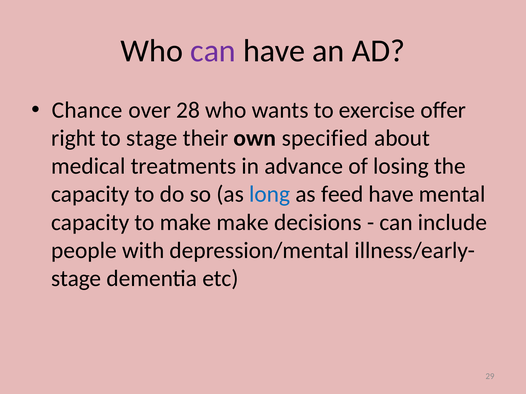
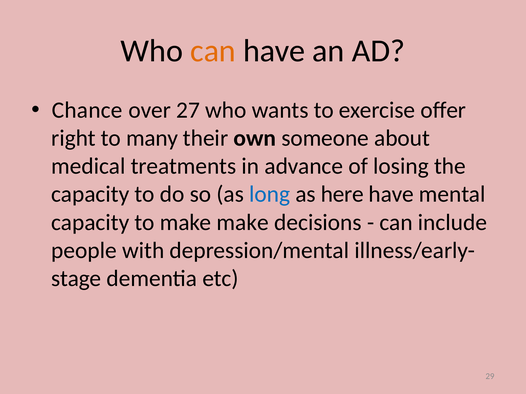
can at (213, 51) colour: purple -> orange
28: 28 -> 27
to stage: stage -> many
specified: specified -> someone
feed: feed -> here
